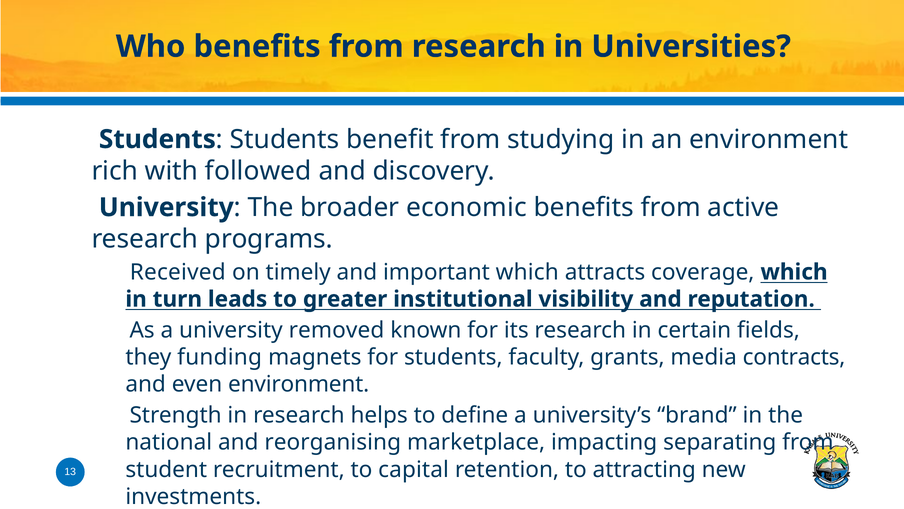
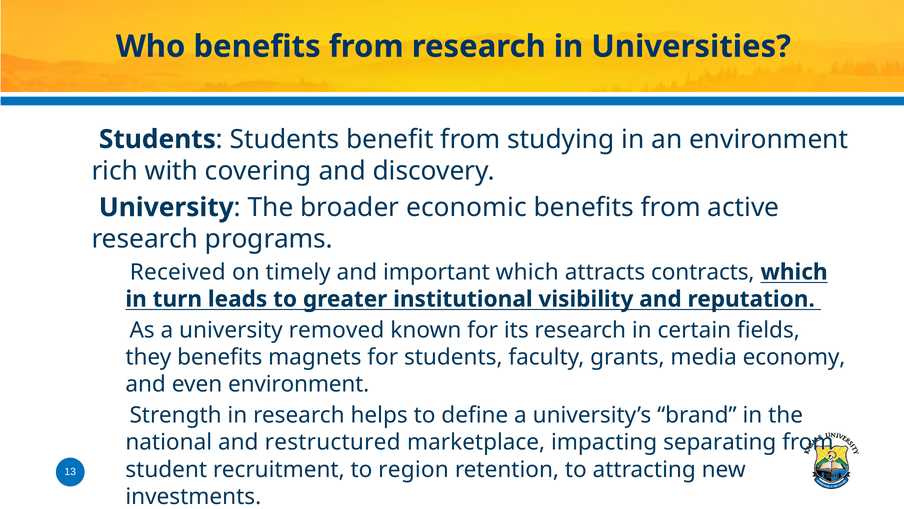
followed: followed -> covering
coverage: coverage -> contracts
they funding: funding -> benefits
contracts: contracts -> economy
reorganising: reorganising -> restructured
capital: capital -> region
